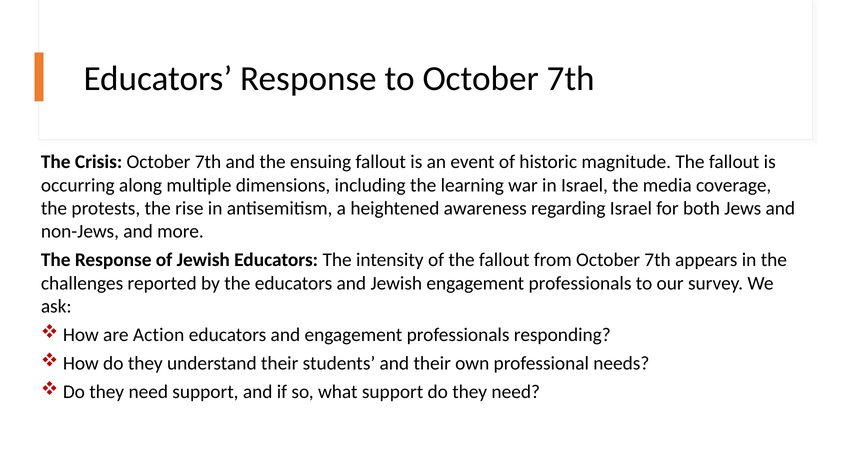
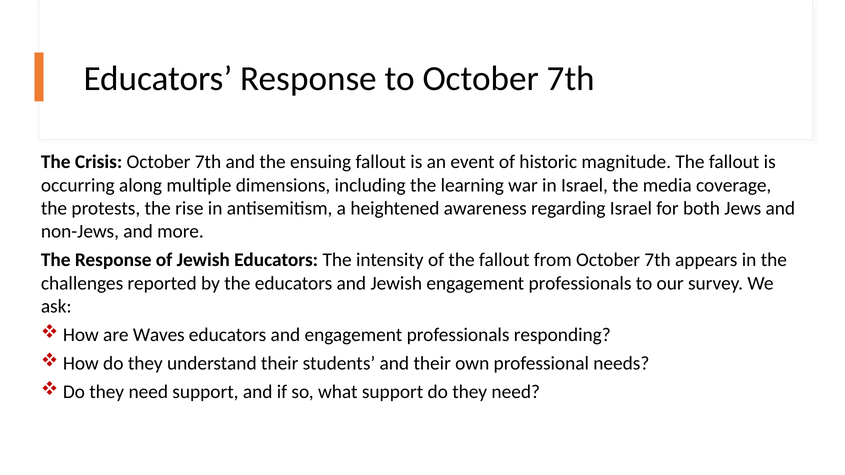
Action: Action -> Waves
